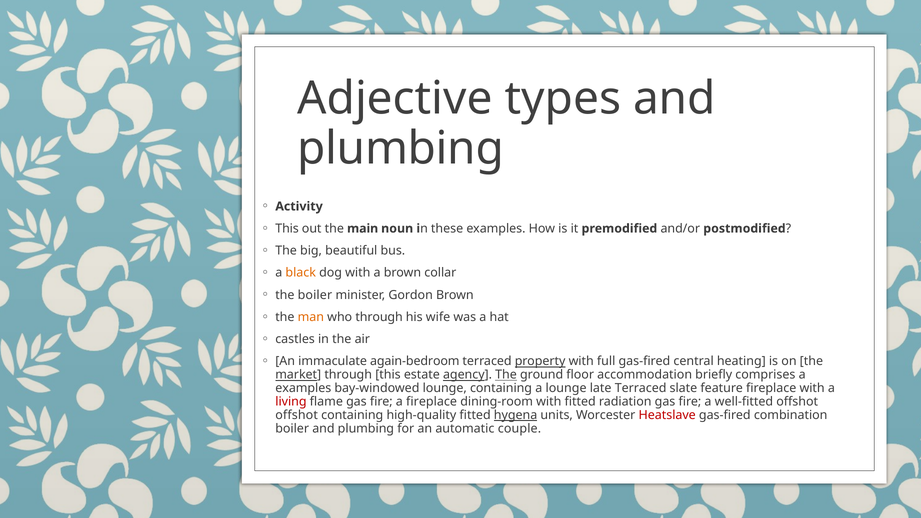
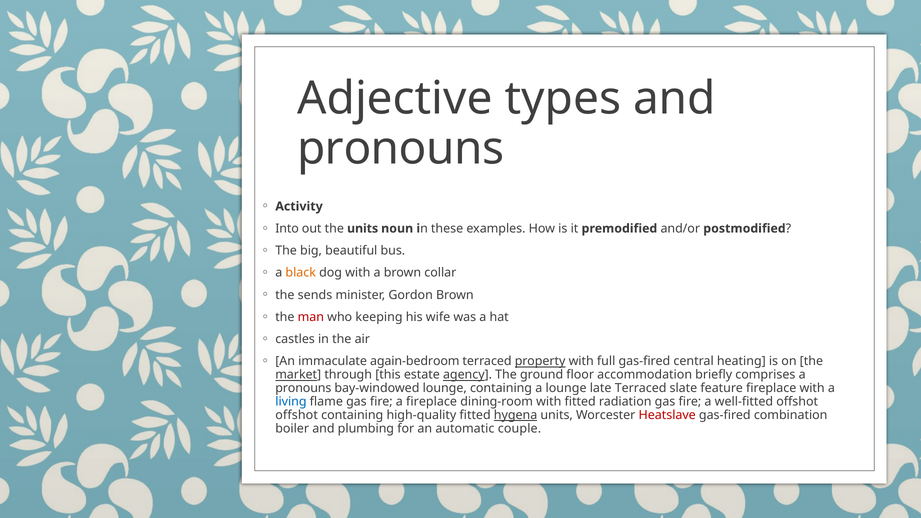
plumbing at (401, 148): plumbing -> pronouns
This at (287, 229): This -> Into
the main: main -> units
the boiler: boiler -> sends
man colour: orange -> red
who through: through -> keeping
The at (506, 375) underline: present -> none
examples at (303, 388): examples -> pronouns
living colour: red -> blue
